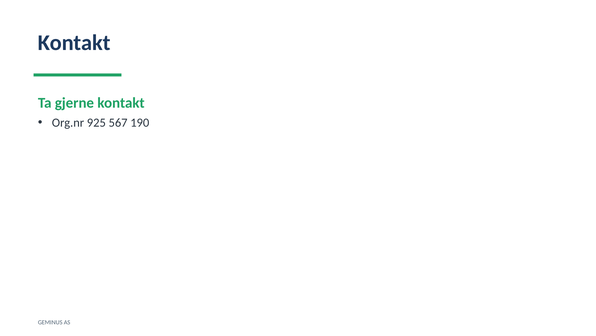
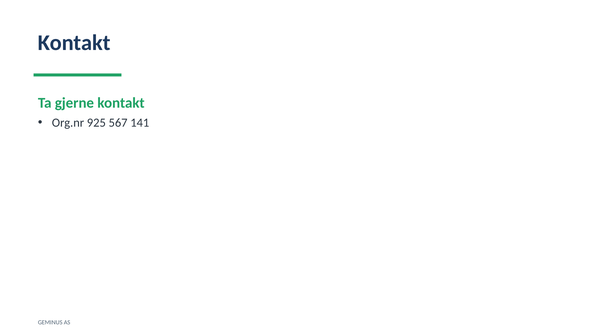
190: 190 -> 141
